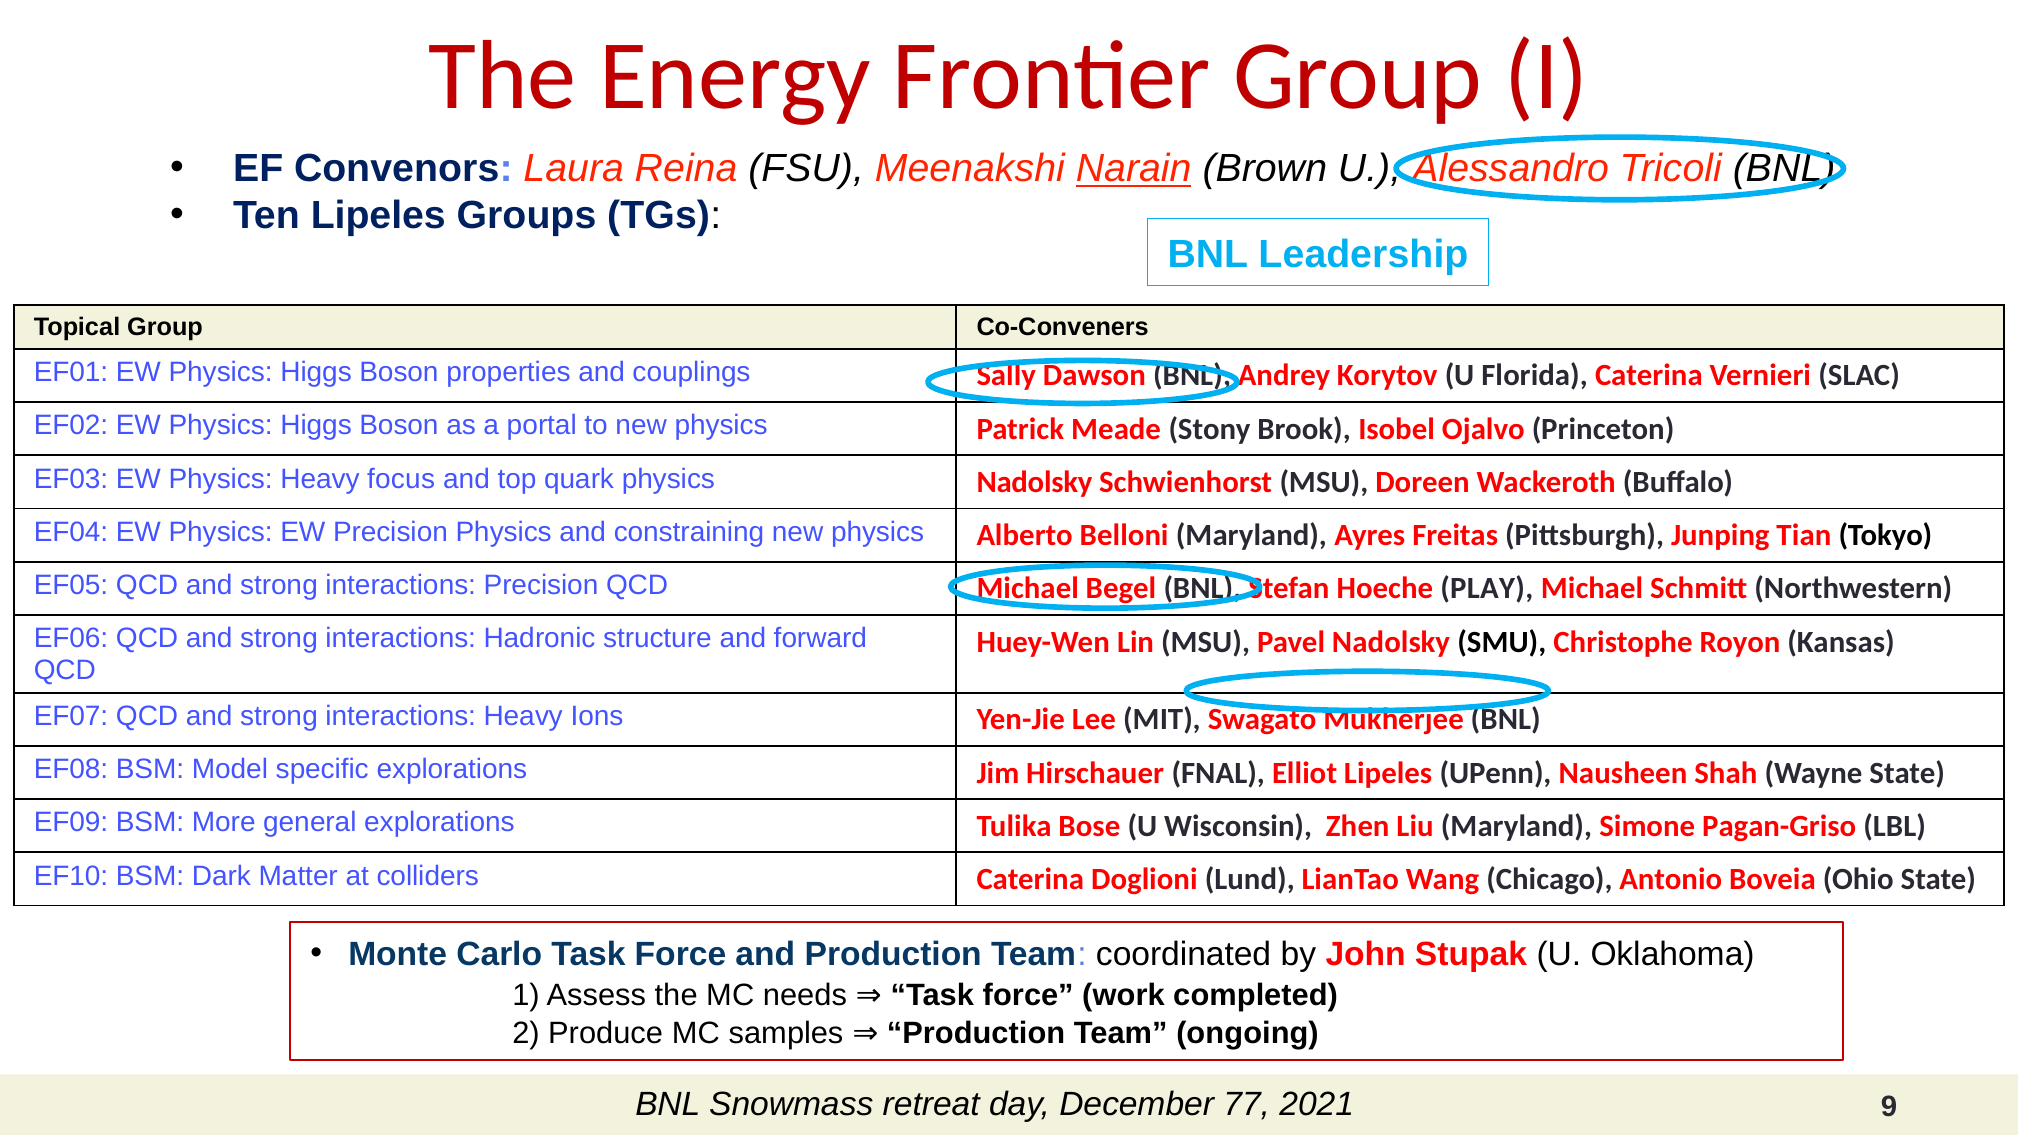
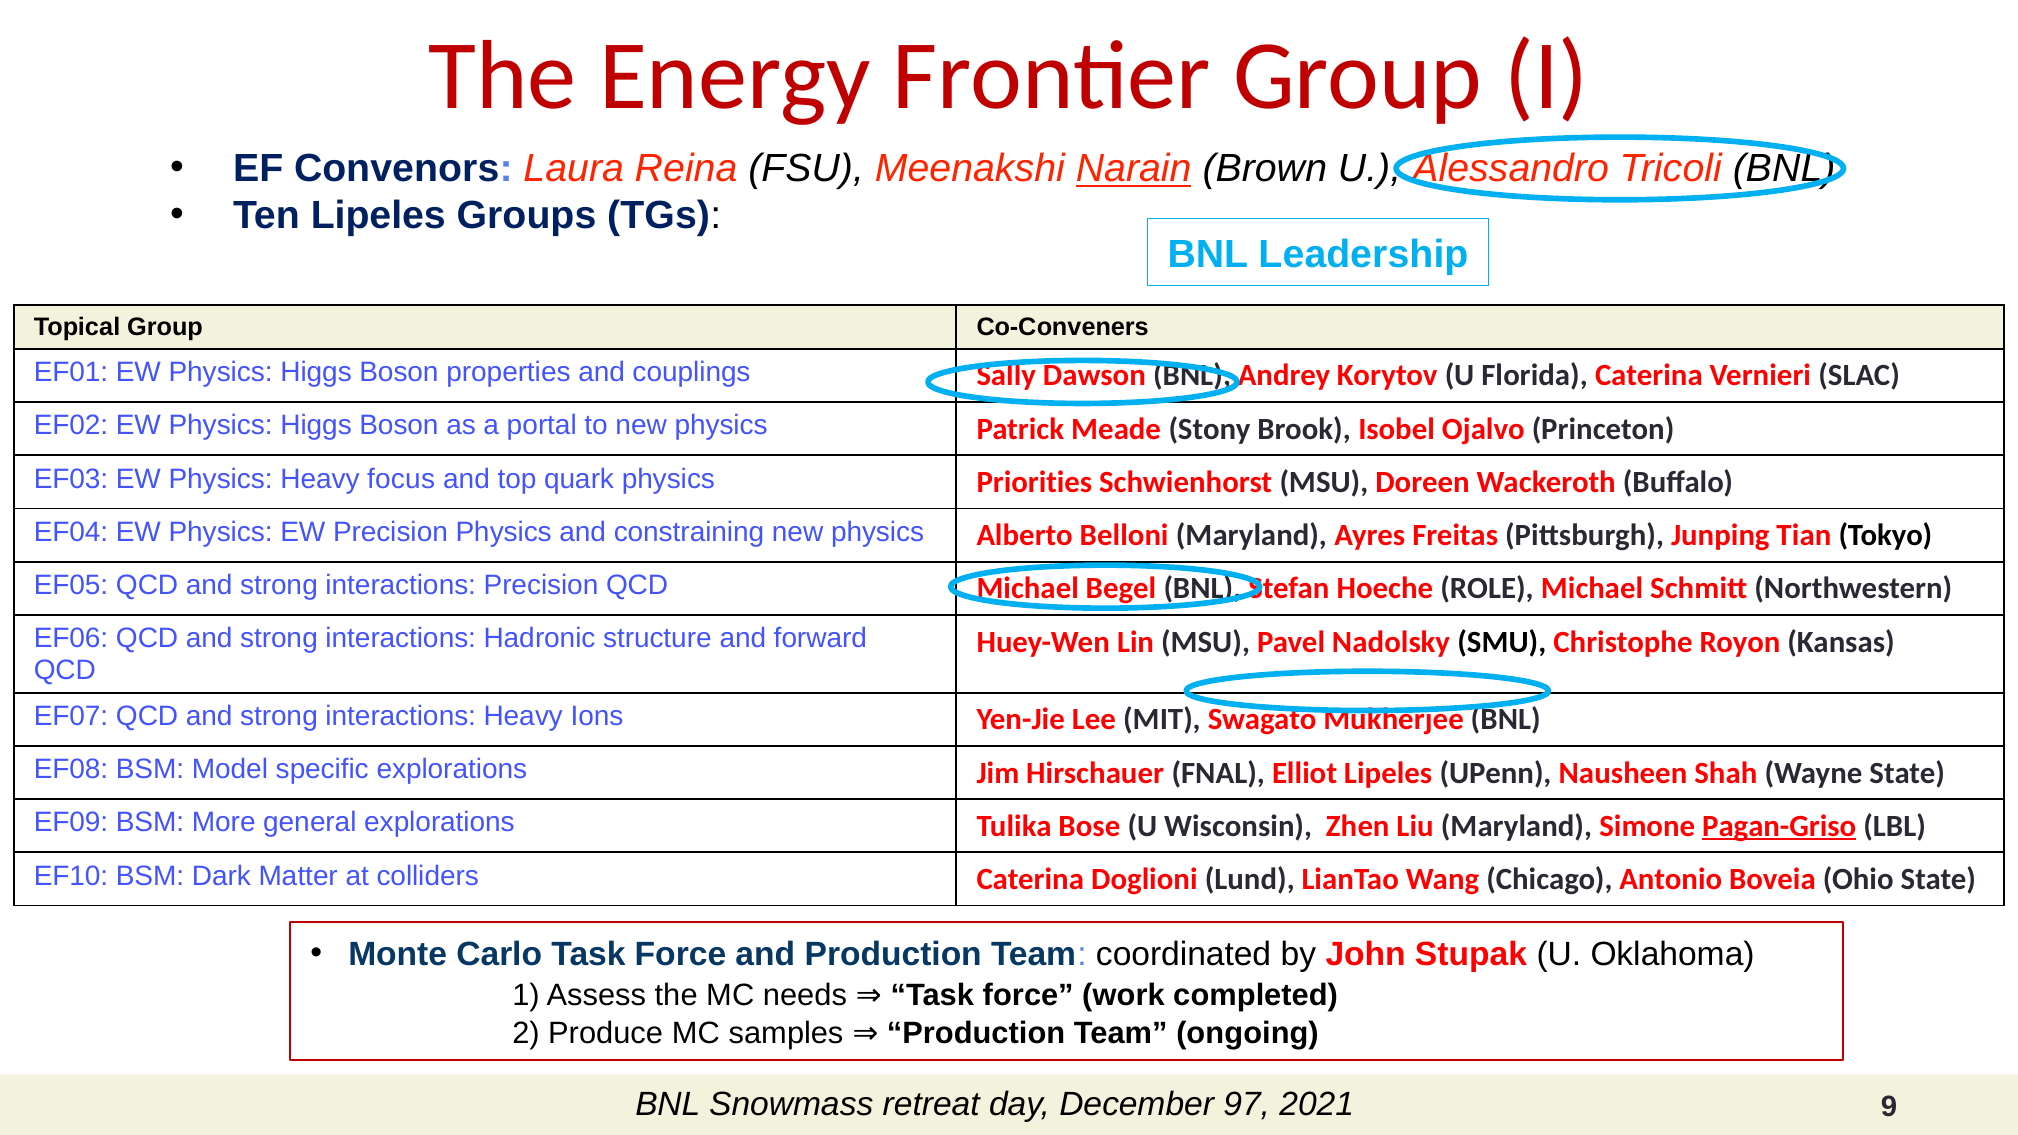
physics Nadolsky: Nadolsky -> Priorities
PLAY: PLAY -> ROLE
Pagan-Griso underline: none -> present
77: 77 -> 97
